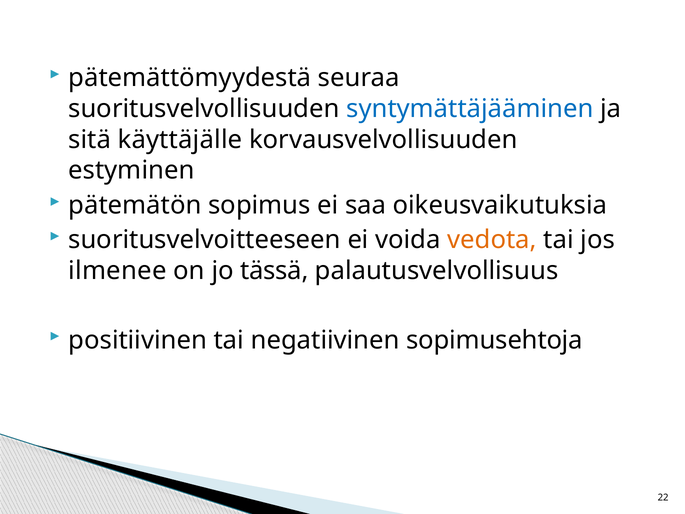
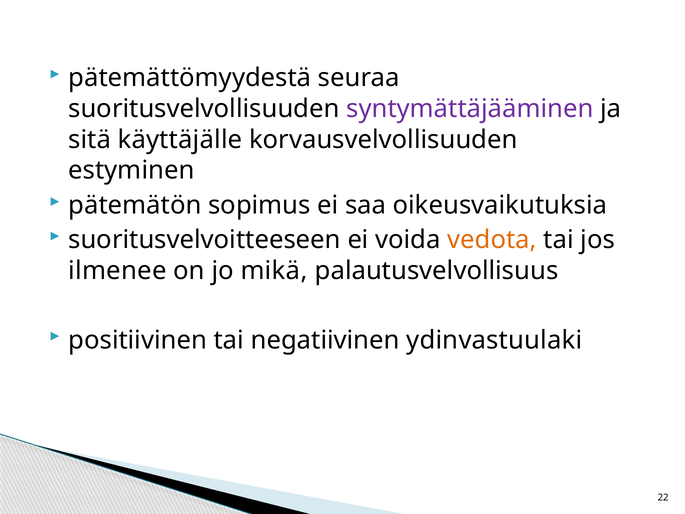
syntymättäjääminen colour: blue -> purple
tässä: tässä -> mikä
sopimusehtoja: sopimusehtoja -> ydinvastuulaki
